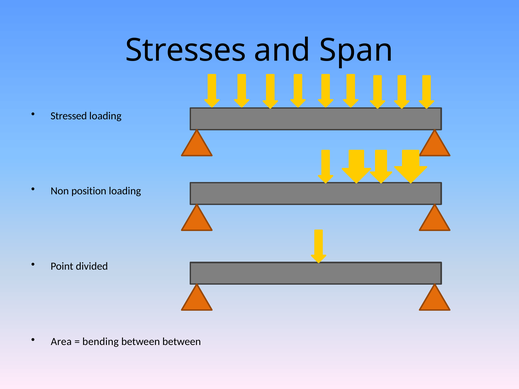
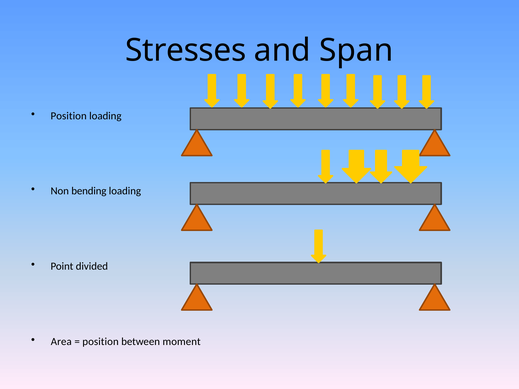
Stressed at (69, 116): Stressed -> Position
position: position -> bending
bending at (101, 342): bending -> position
between between: between -> moment
